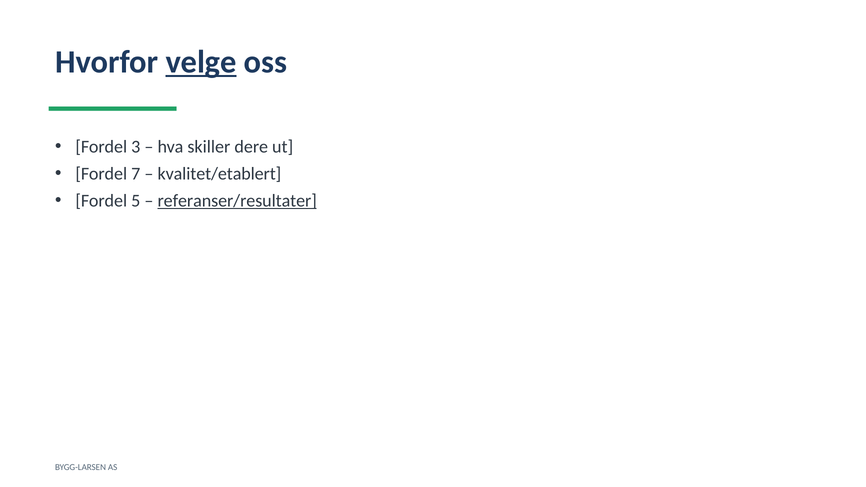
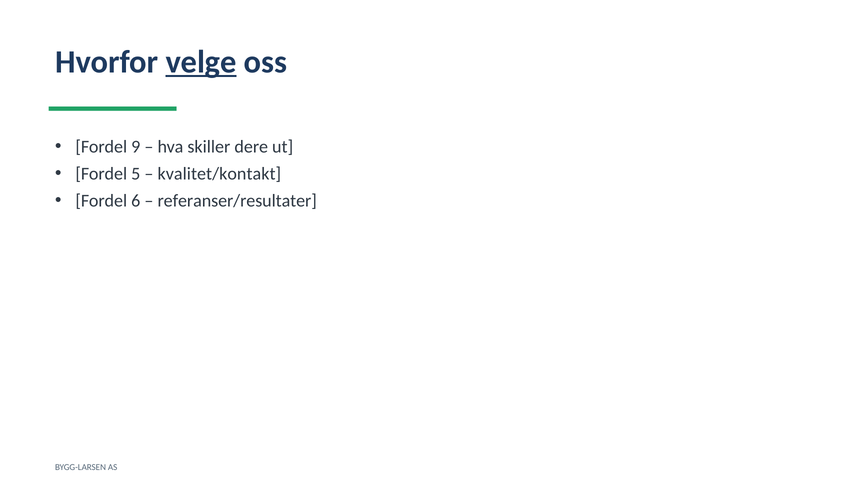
3: 3 -> 9
7: 7 -> 5
kvalitet/etablert: kvalitet/etablert -> kvalitet/kontakt
5: 5 -> 6
referanser/resultater underline: present -> none
